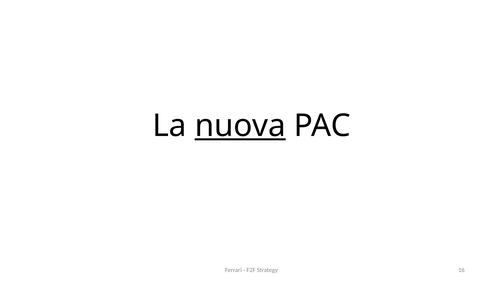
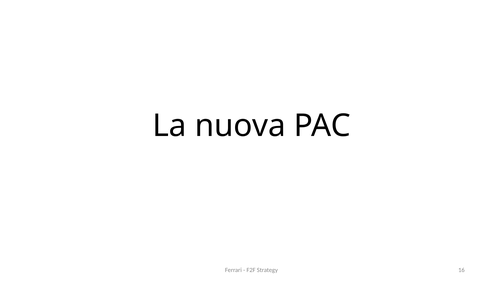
nuova underline: present -> none
